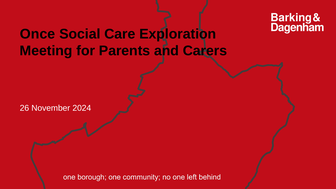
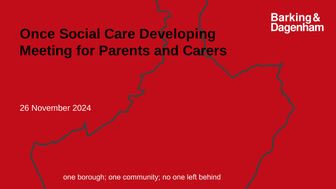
Exploration: Exploration -> Developing
